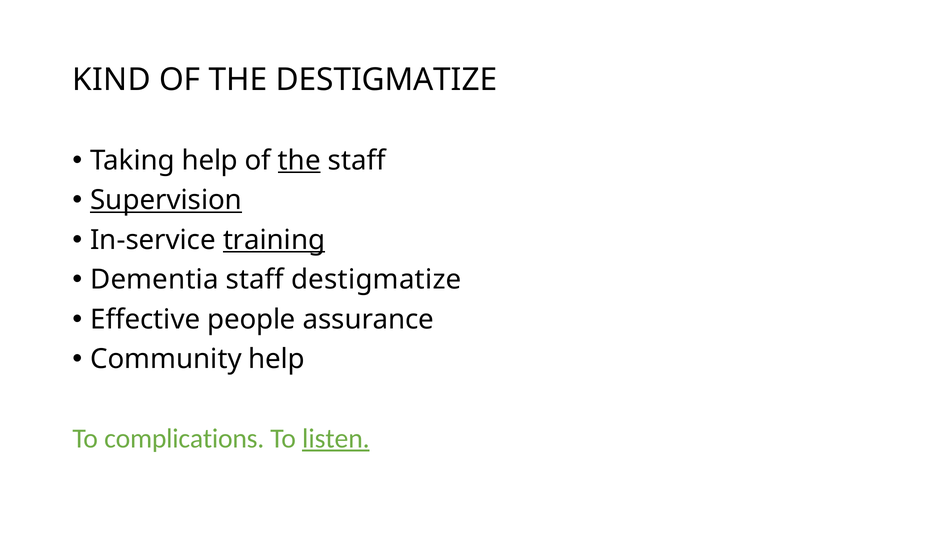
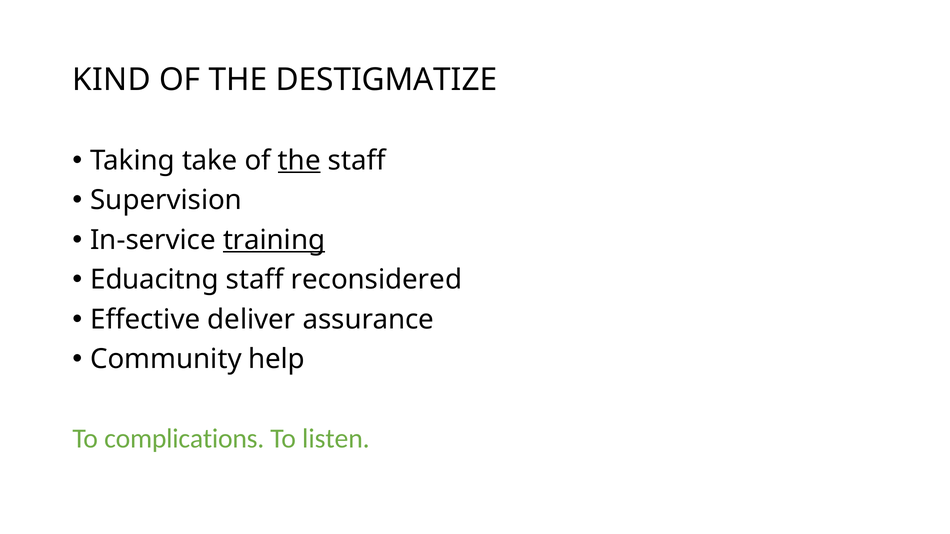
Taking help: help -> take
Supervision underline: present -> none
Dementia: Dementia -> Eduacitng
staff destigmatize: destigmatize -> reconsidered
people: people -> deliver
listen underline: present -> none
